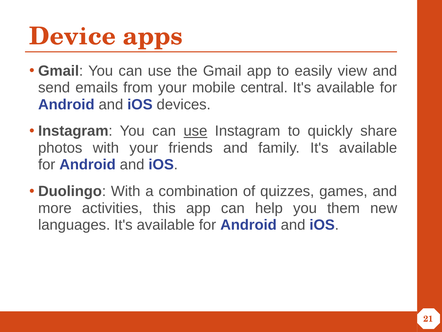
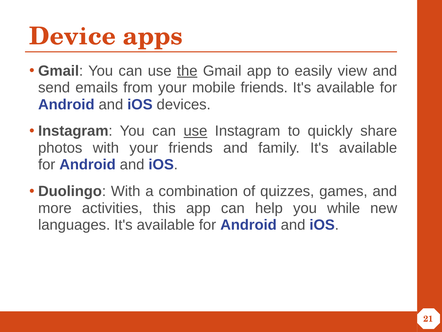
the underline: none -> present
mobile central: central -> friends
them: them -> while
